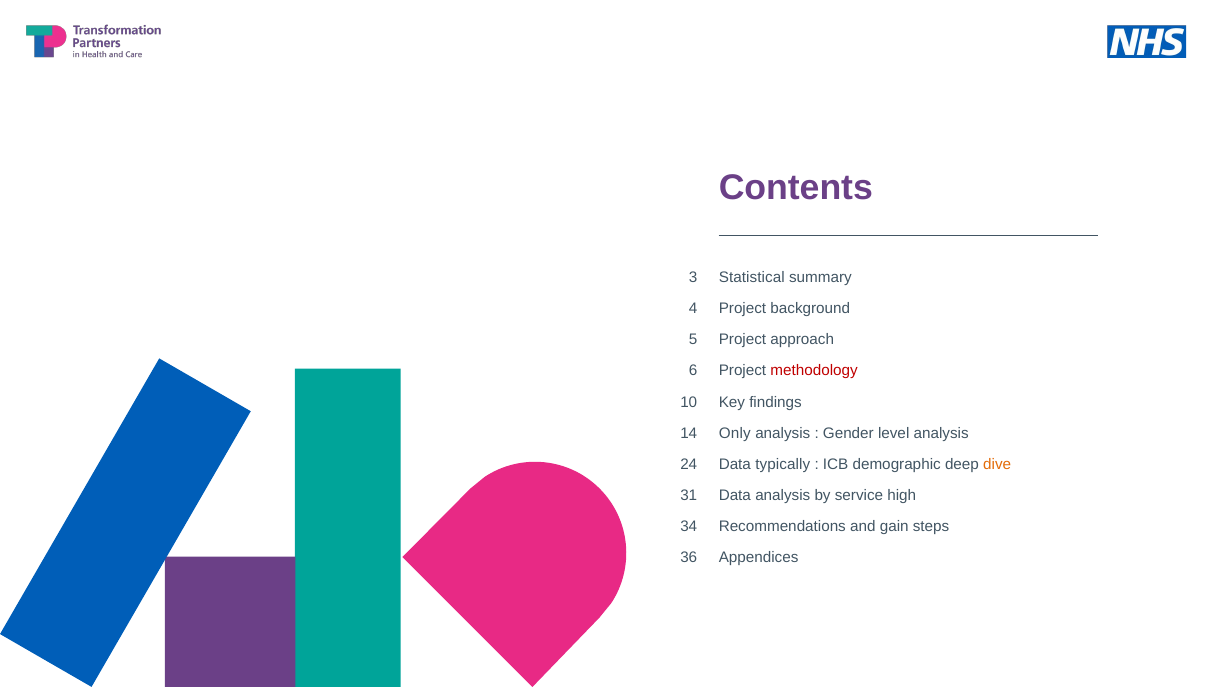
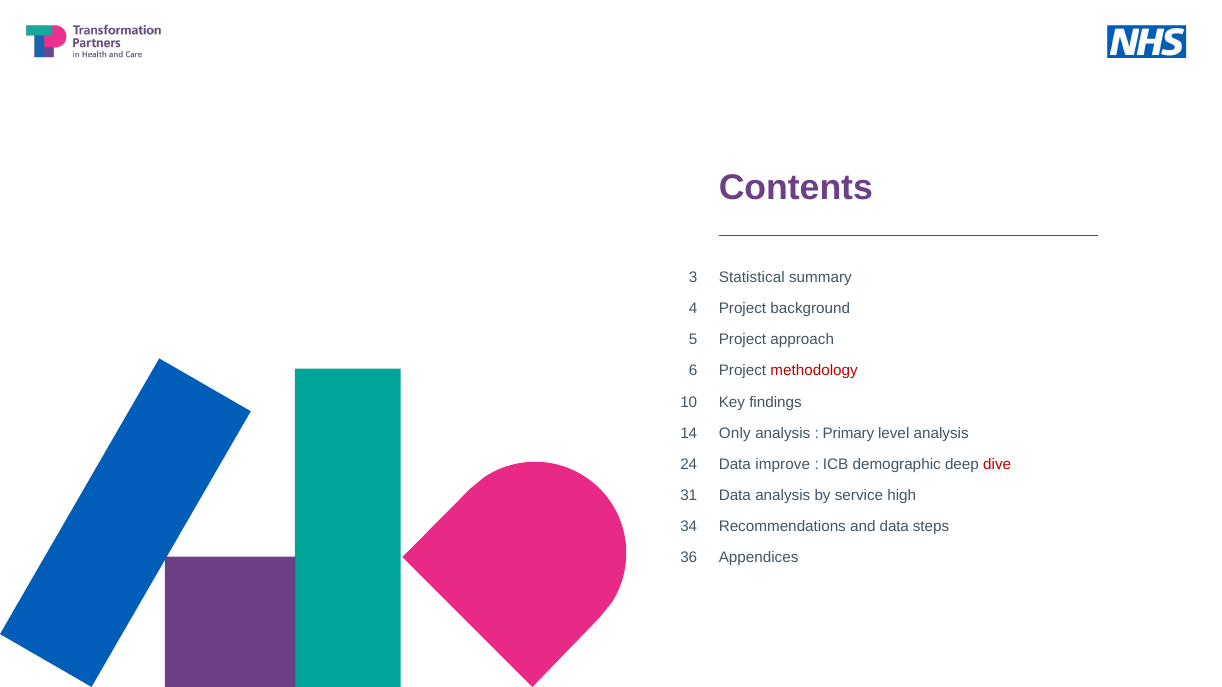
Gender: Gender -> Primary
typically: typically -> improve
dive colour: orange -> red
and gain: gain -> data
